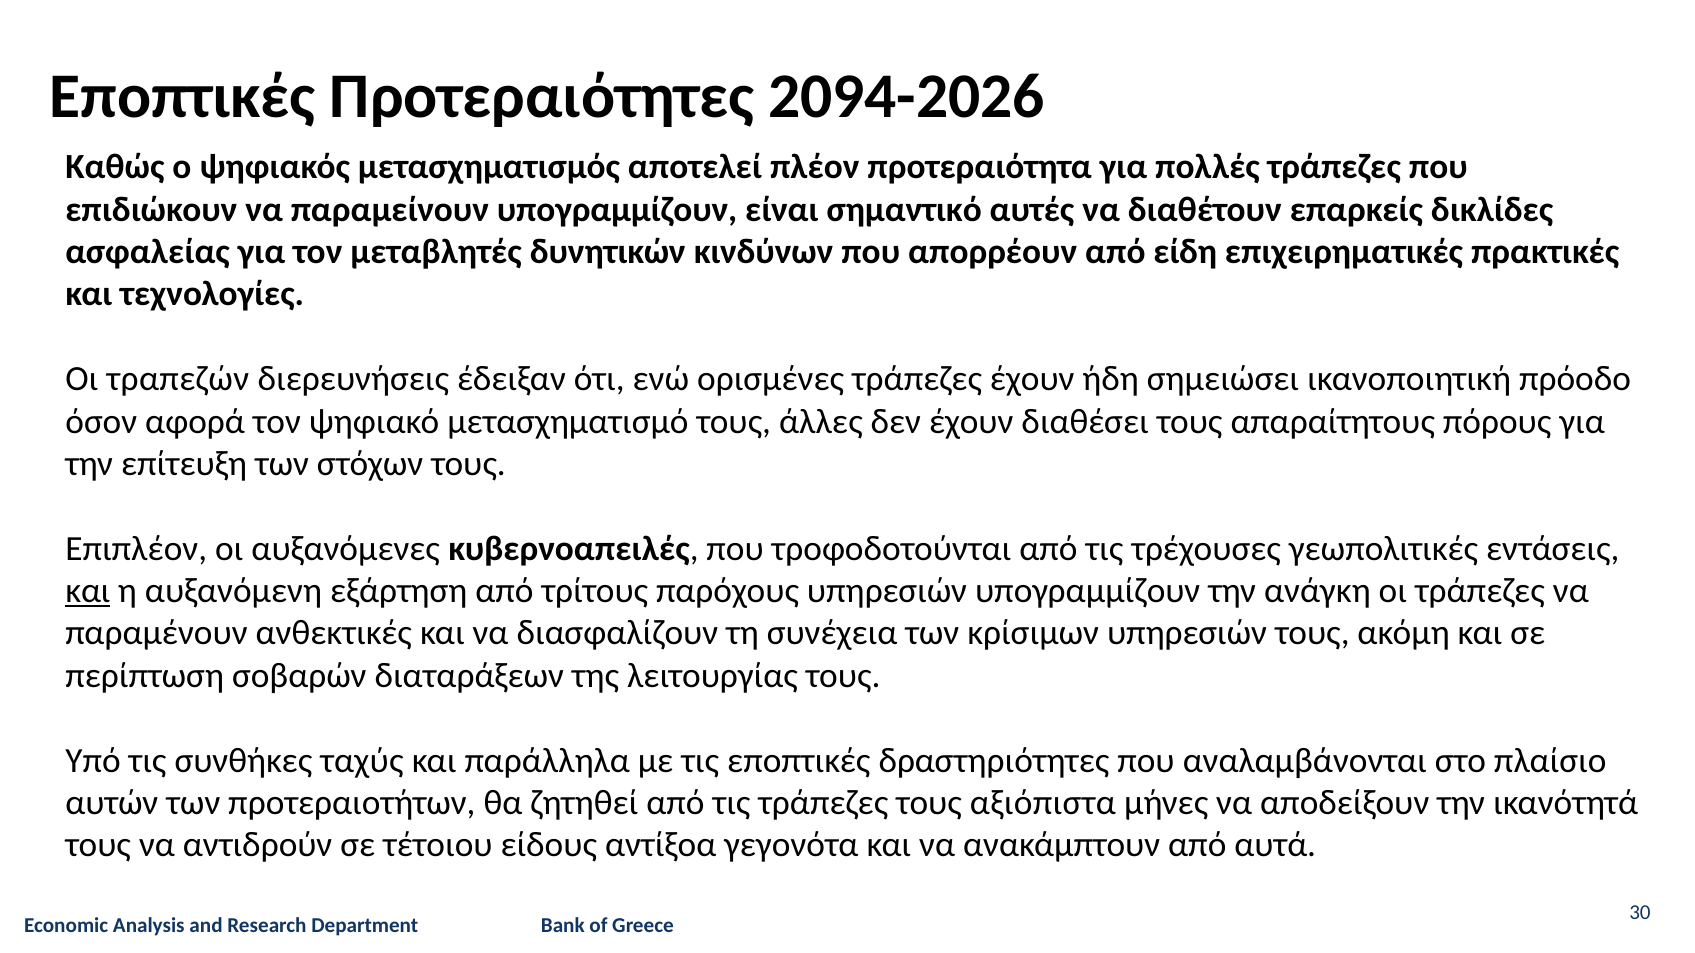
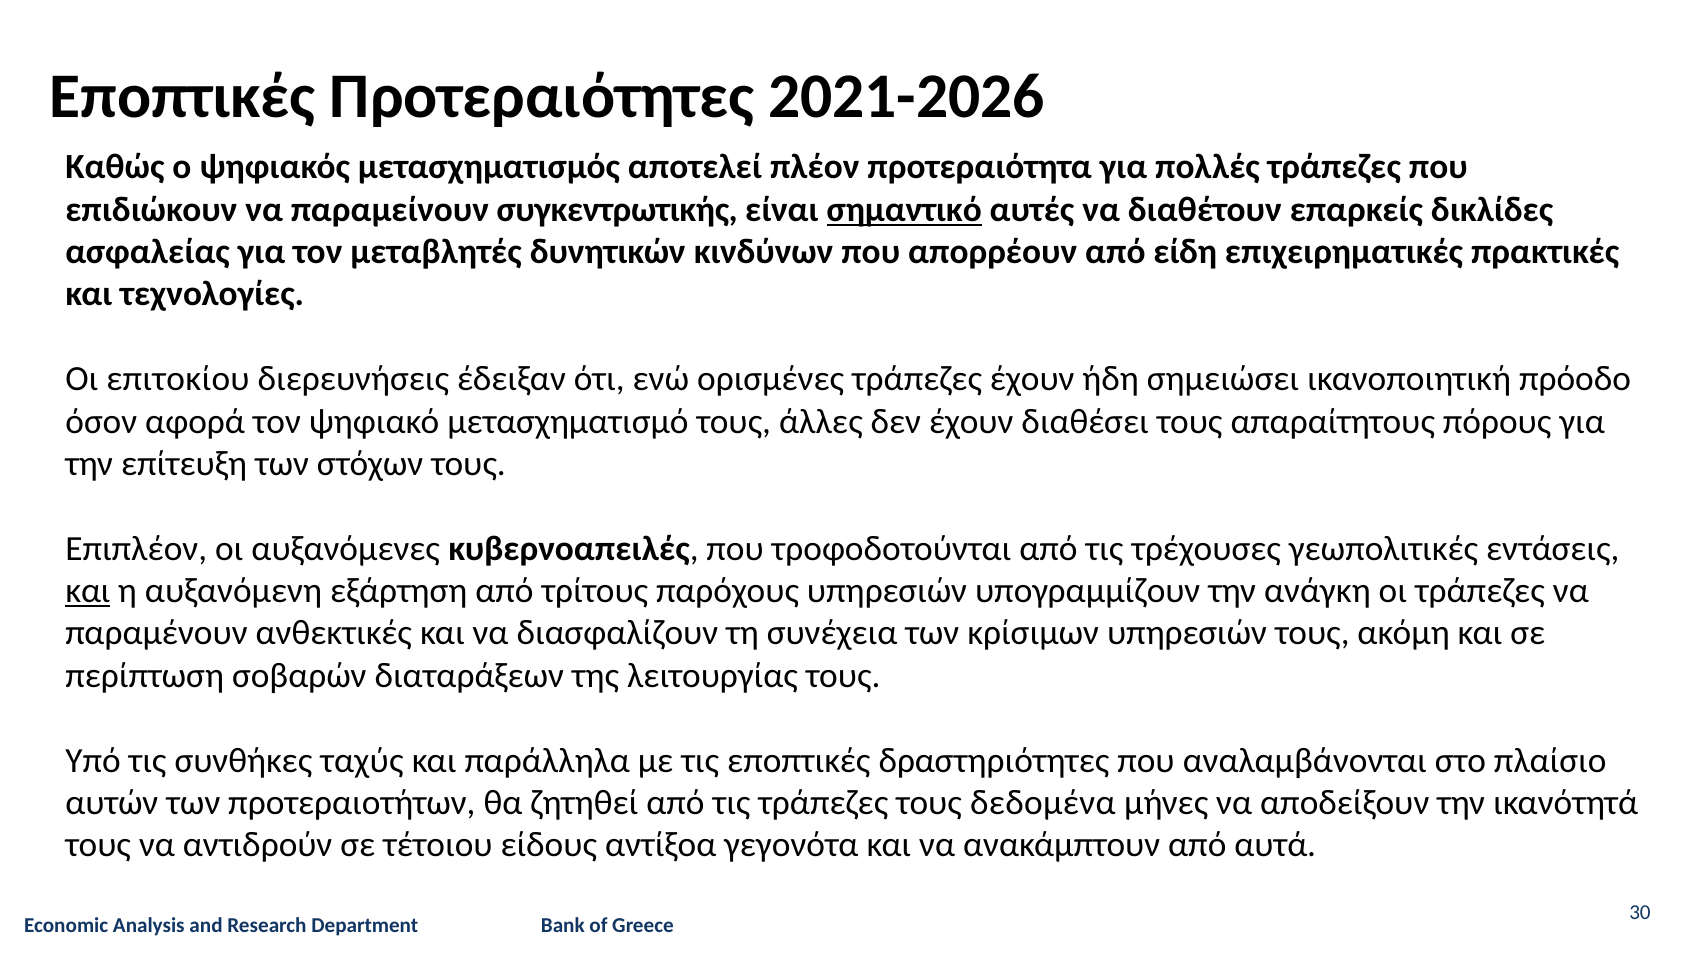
2094-2026: 2094-2026 -> 2021-2026
παραμείνουν υπογραμμίζουν: υπογραμμίζουν -> συγκεντρωτικής
σημαντικό underline: none -> present
τραπεζών: τραπεζών -> επιτοκίου
αξιόπιστα: αξιόπιστα -> δεδομένα
